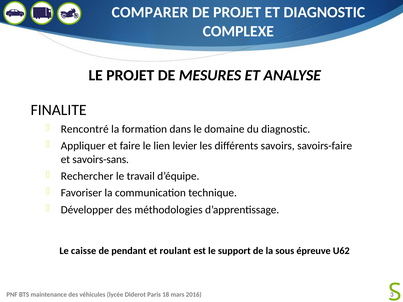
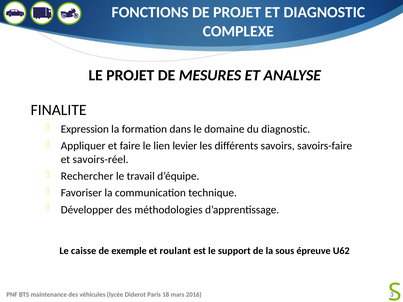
COMPARER: COMPARER -> FONCTIONS
Rencontré: Rencontré -> Expression
savoirs-sans: savoirs-sans -> savoirs-réel
pendant: pendant -> exemple
